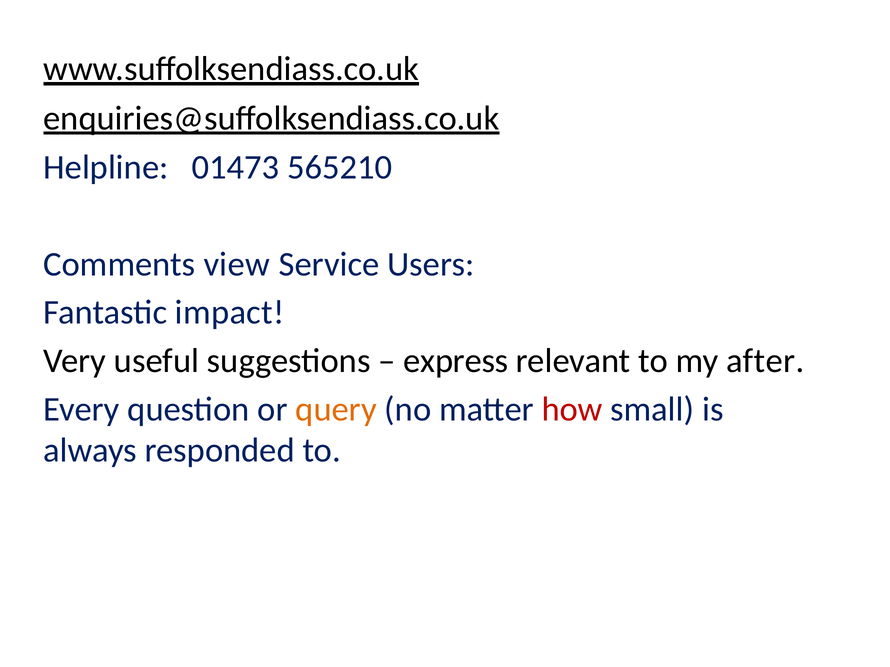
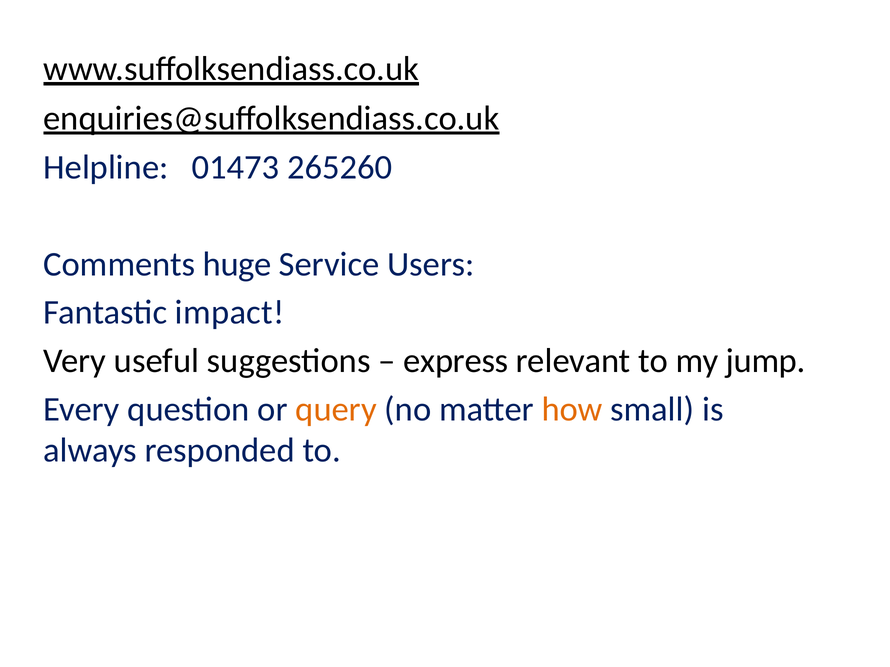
565210: 565210 -> 265260
view: view -> huge
after: after -> jump
how colour: red -> orange
